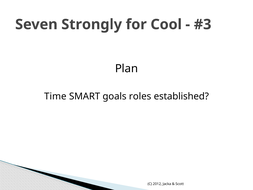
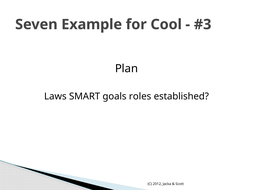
Strongly: Strongly -> Example
Time: Time -> Laws
